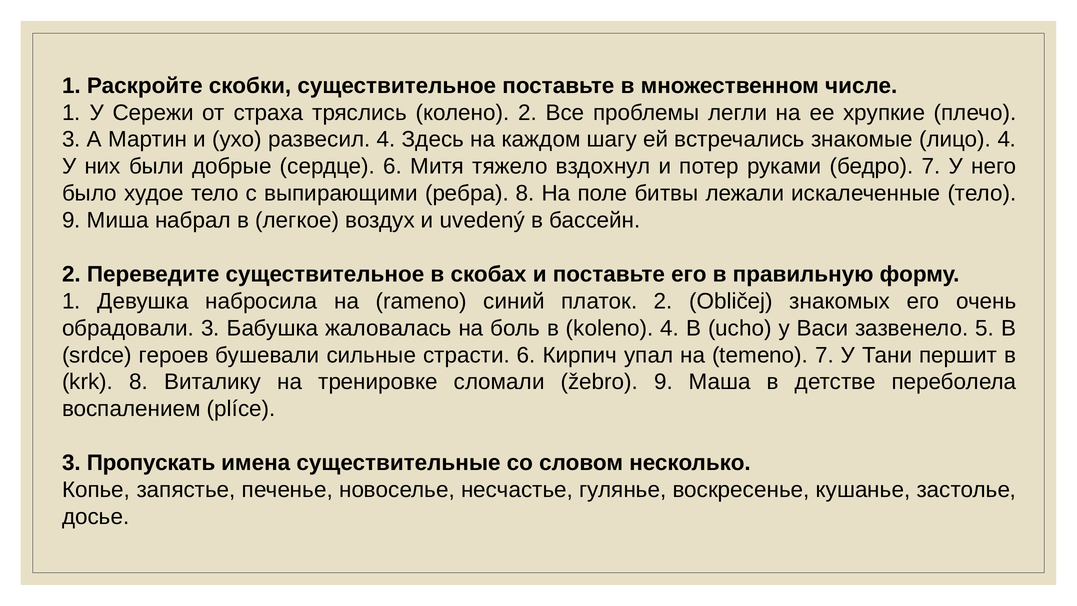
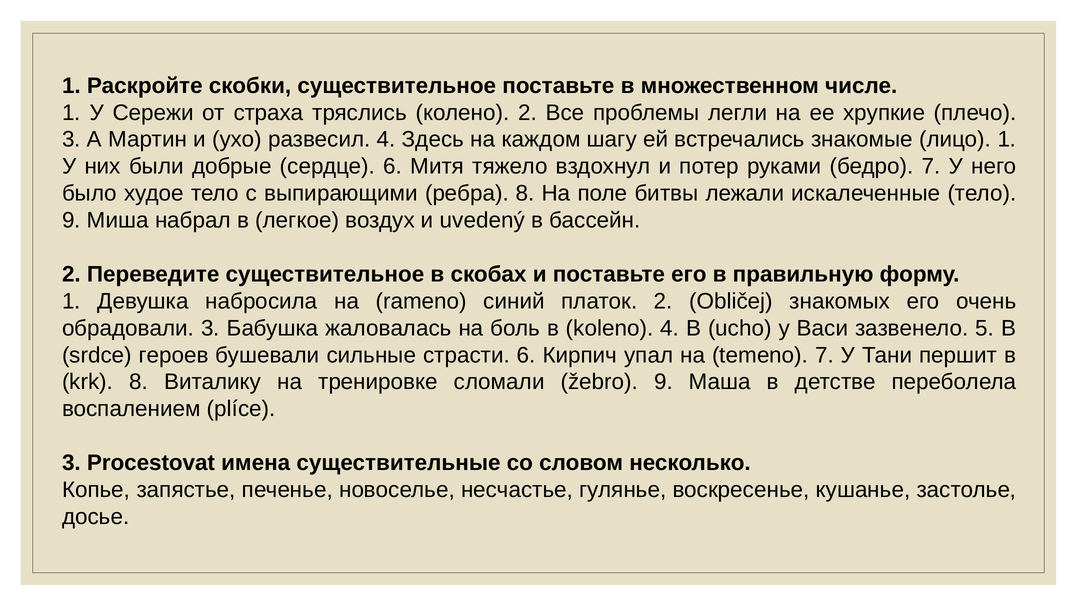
лицо 4: 4 -> 1
Пропускать: Пропускать -> Procestovat
